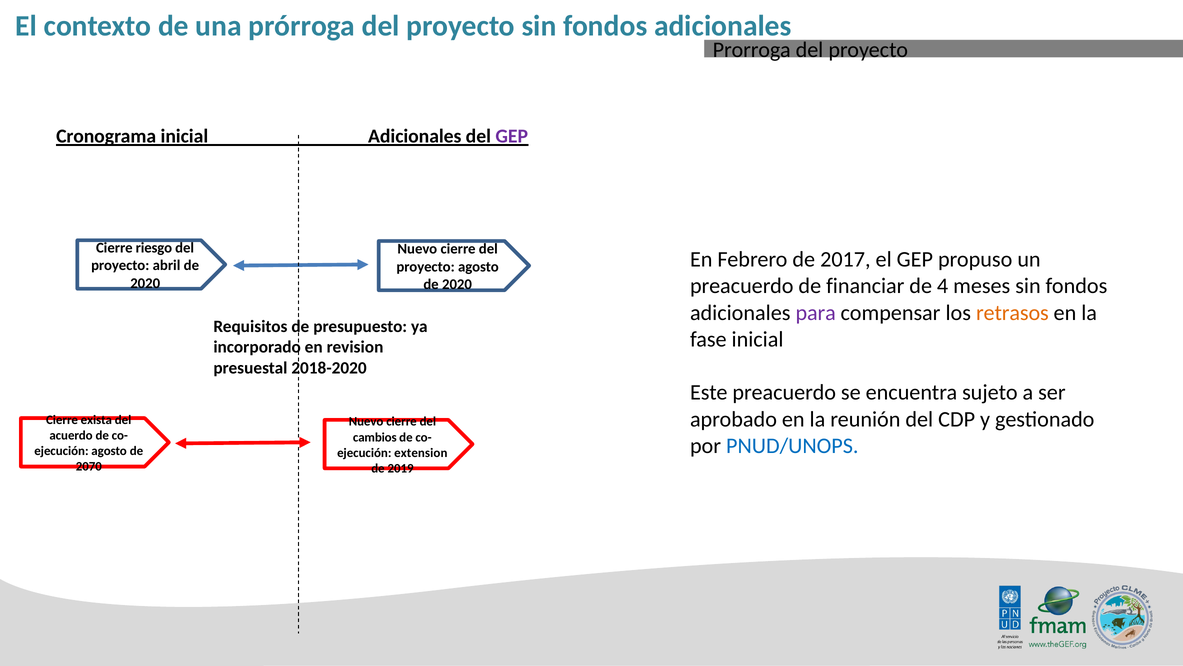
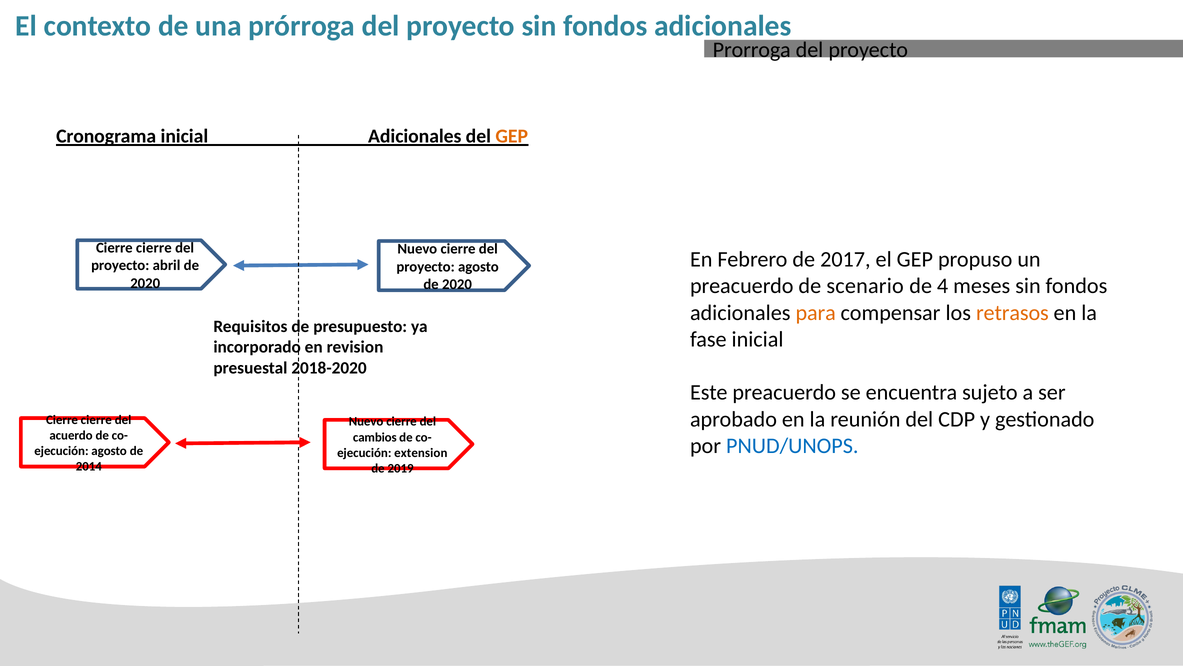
GEP at (512, 136) colour: purple -> orange
riesgo at (154, 248): riesgo -> cierre
financiar: financiar -> scenario
para colour: purple -> orange
exista at (96, 420): exista -> cierre
2070: 2070 -> 2014
